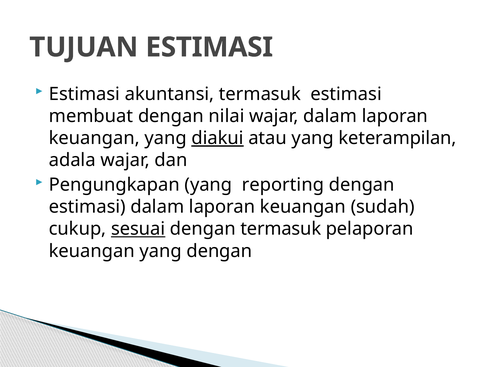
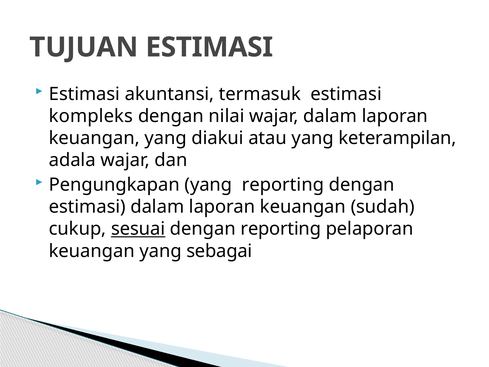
membuat: membuat -> kompleks
diakui underline: present -> none
dengan termasuk: termasuk -> reporting
yang dengan: dengan -> sebagai
